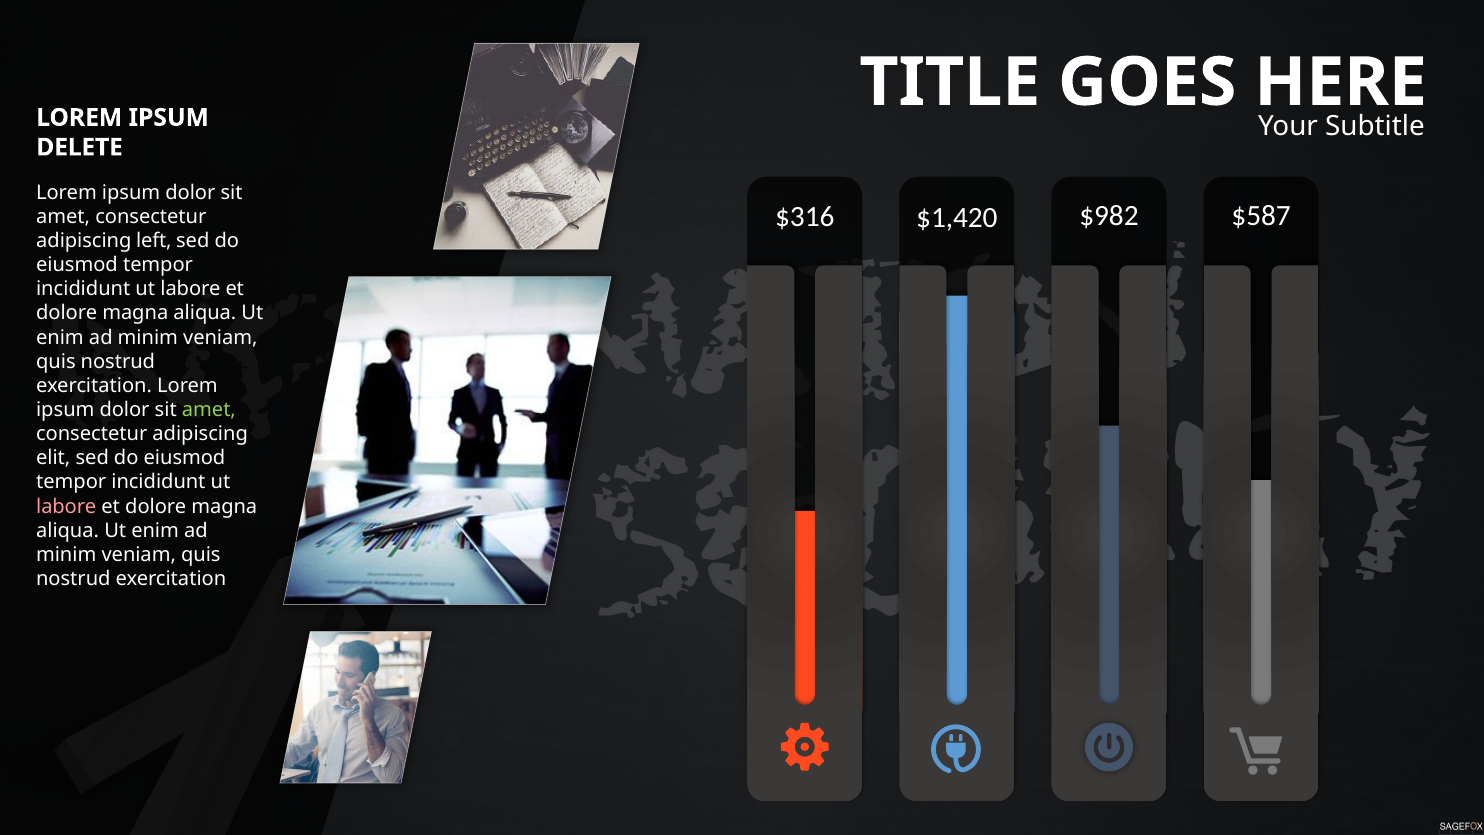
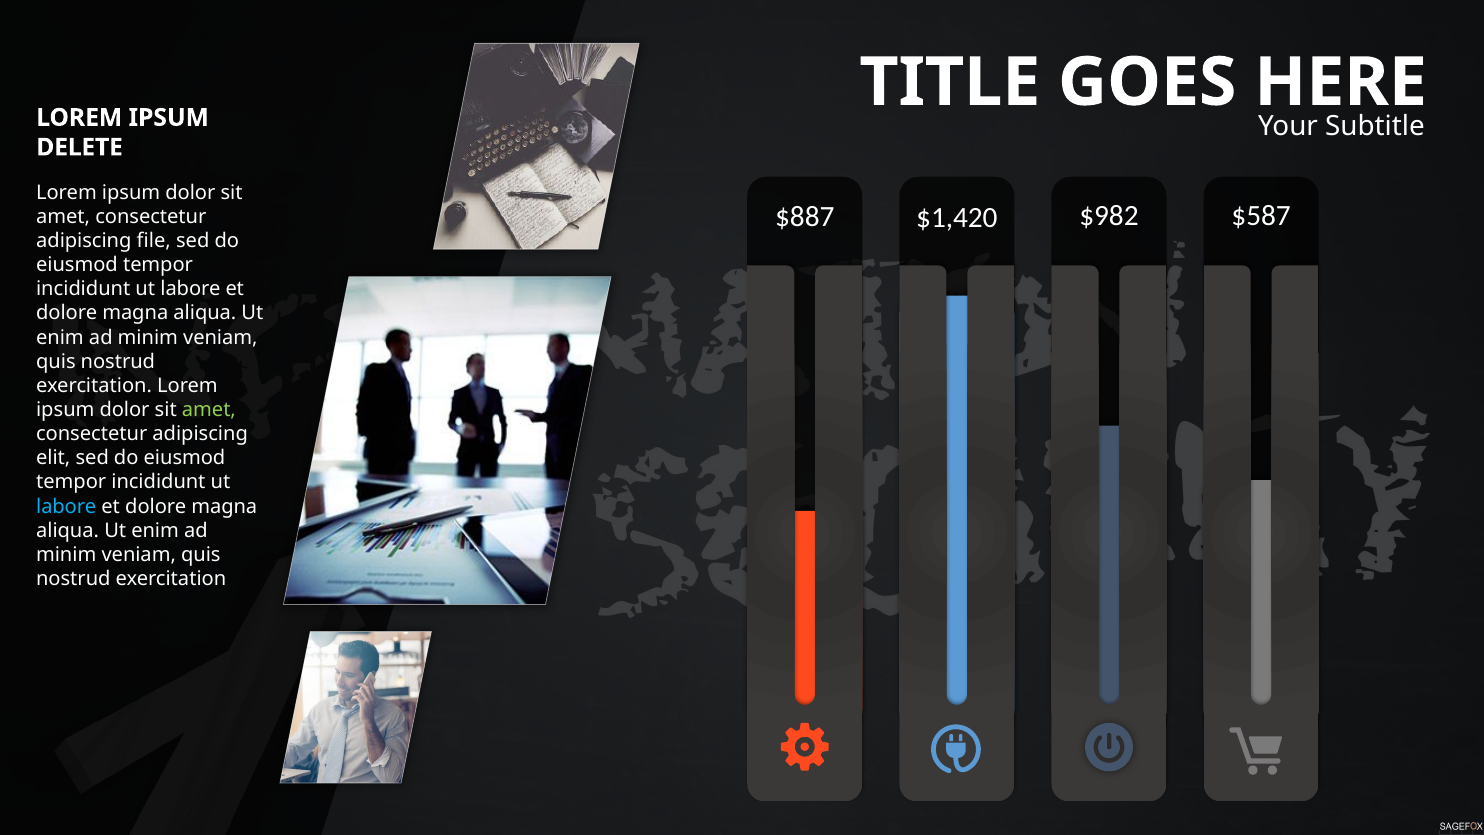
$316: $316 -> $887
left: left -> file
labore at (66, 506) colour: pink -> light blue
